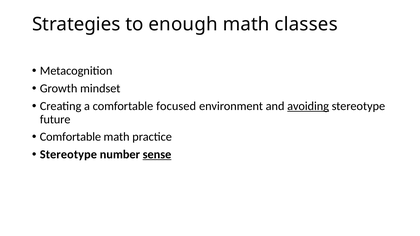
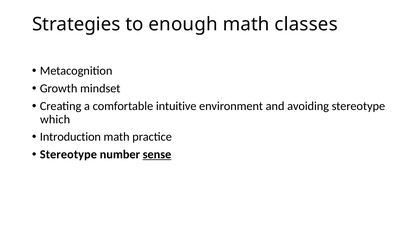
focused: focused -> intuitive
avoiding underline: present -> none
future: future -> which
Comfortable at (70, 137): Comfortable -> Introduction
